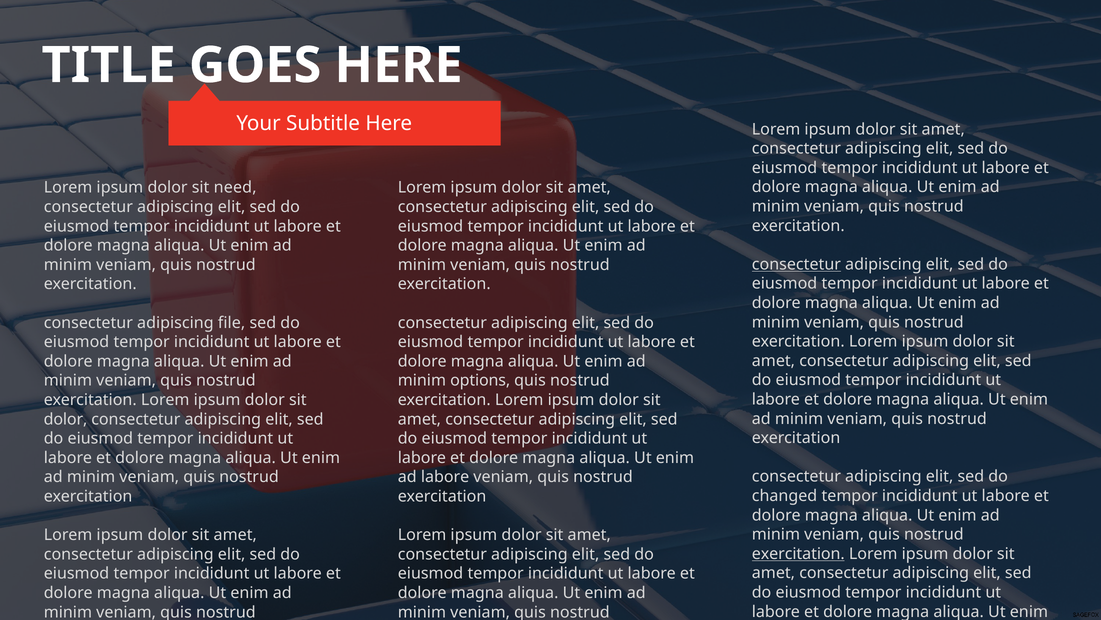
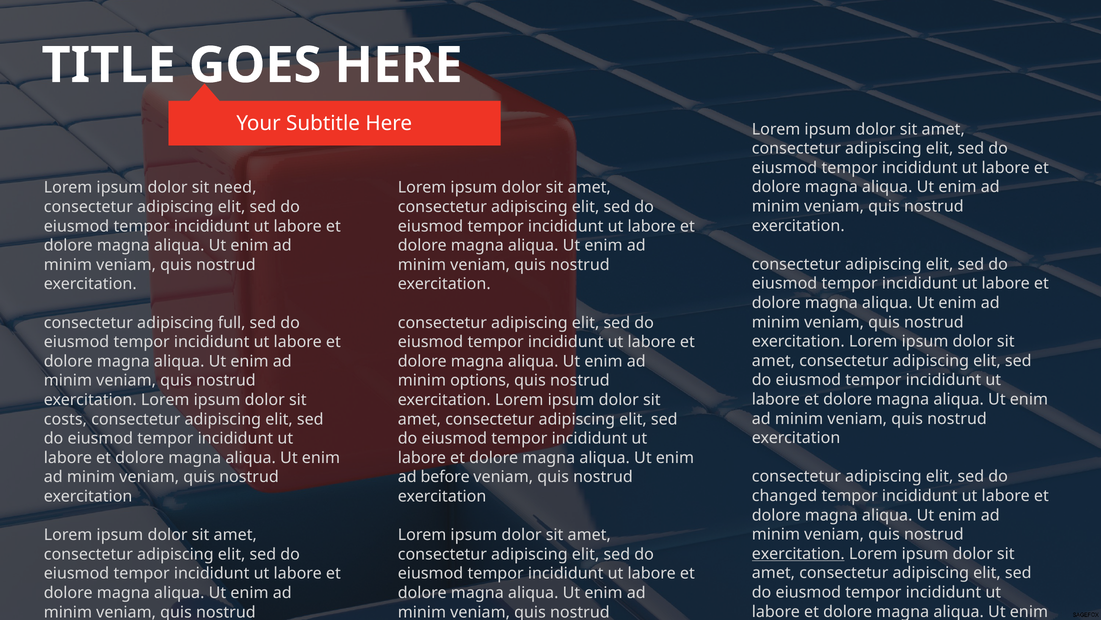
consectetur at (796, 264) underline: present -> none
file: file -> full
dolor at (66, 419): dolor -> costs
ad labore: labore -> before
